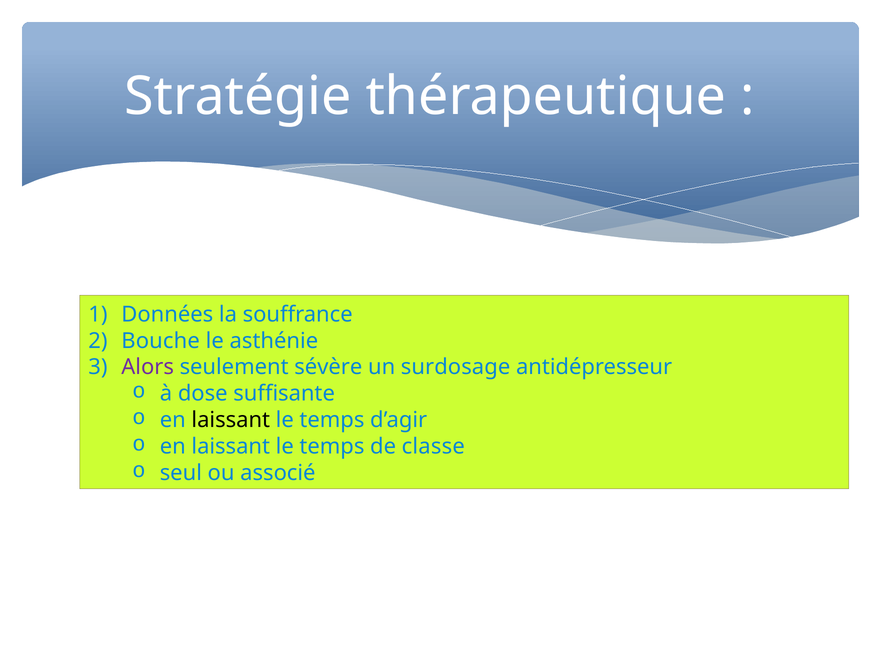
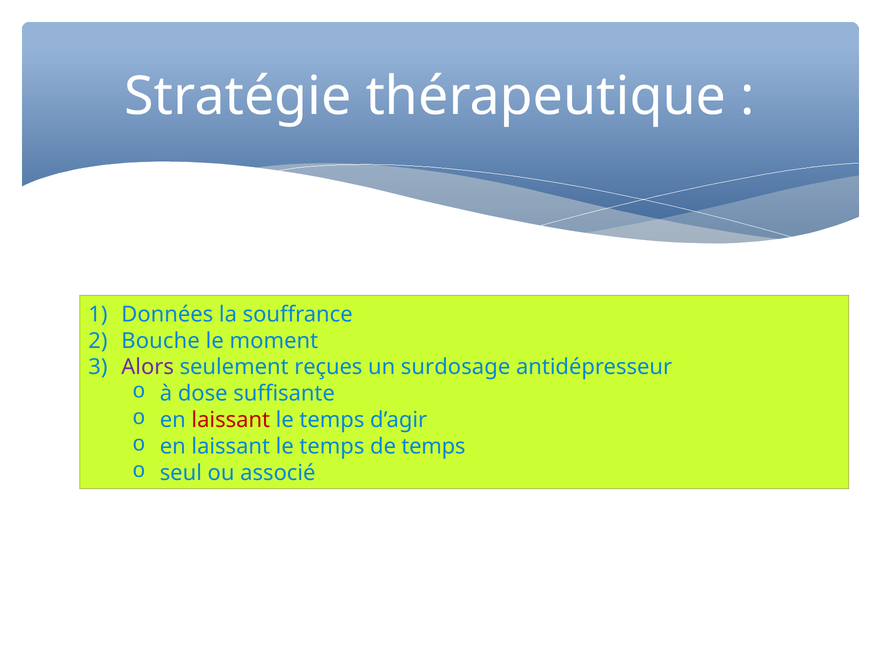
asthénie: asthénie -> moment
sévère: sévère -> reçues
laissant at (231, 420) colour: black -> red
de classe: classe -> temps
